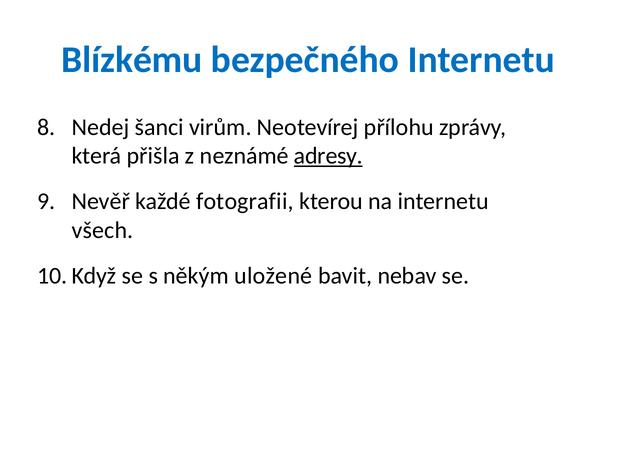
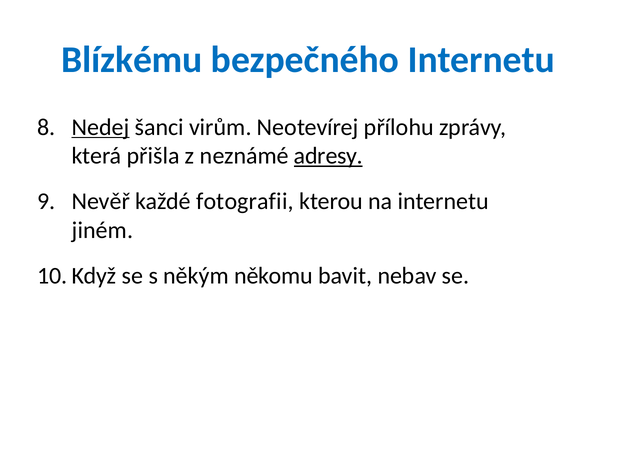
Nedej underline: none -> present
všech: všech -> jiném
uložené: uložené -> někomu
